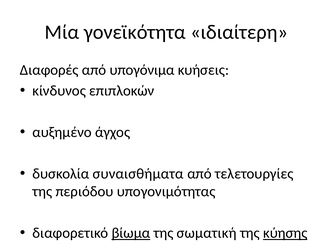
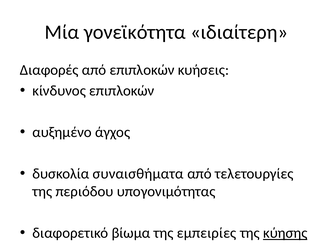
από υπογόνιμα: υπογόνιμα -> επιπλοκών
βίωμα underline: present -> none
σωματική: σωματική -> εμπειρίες
